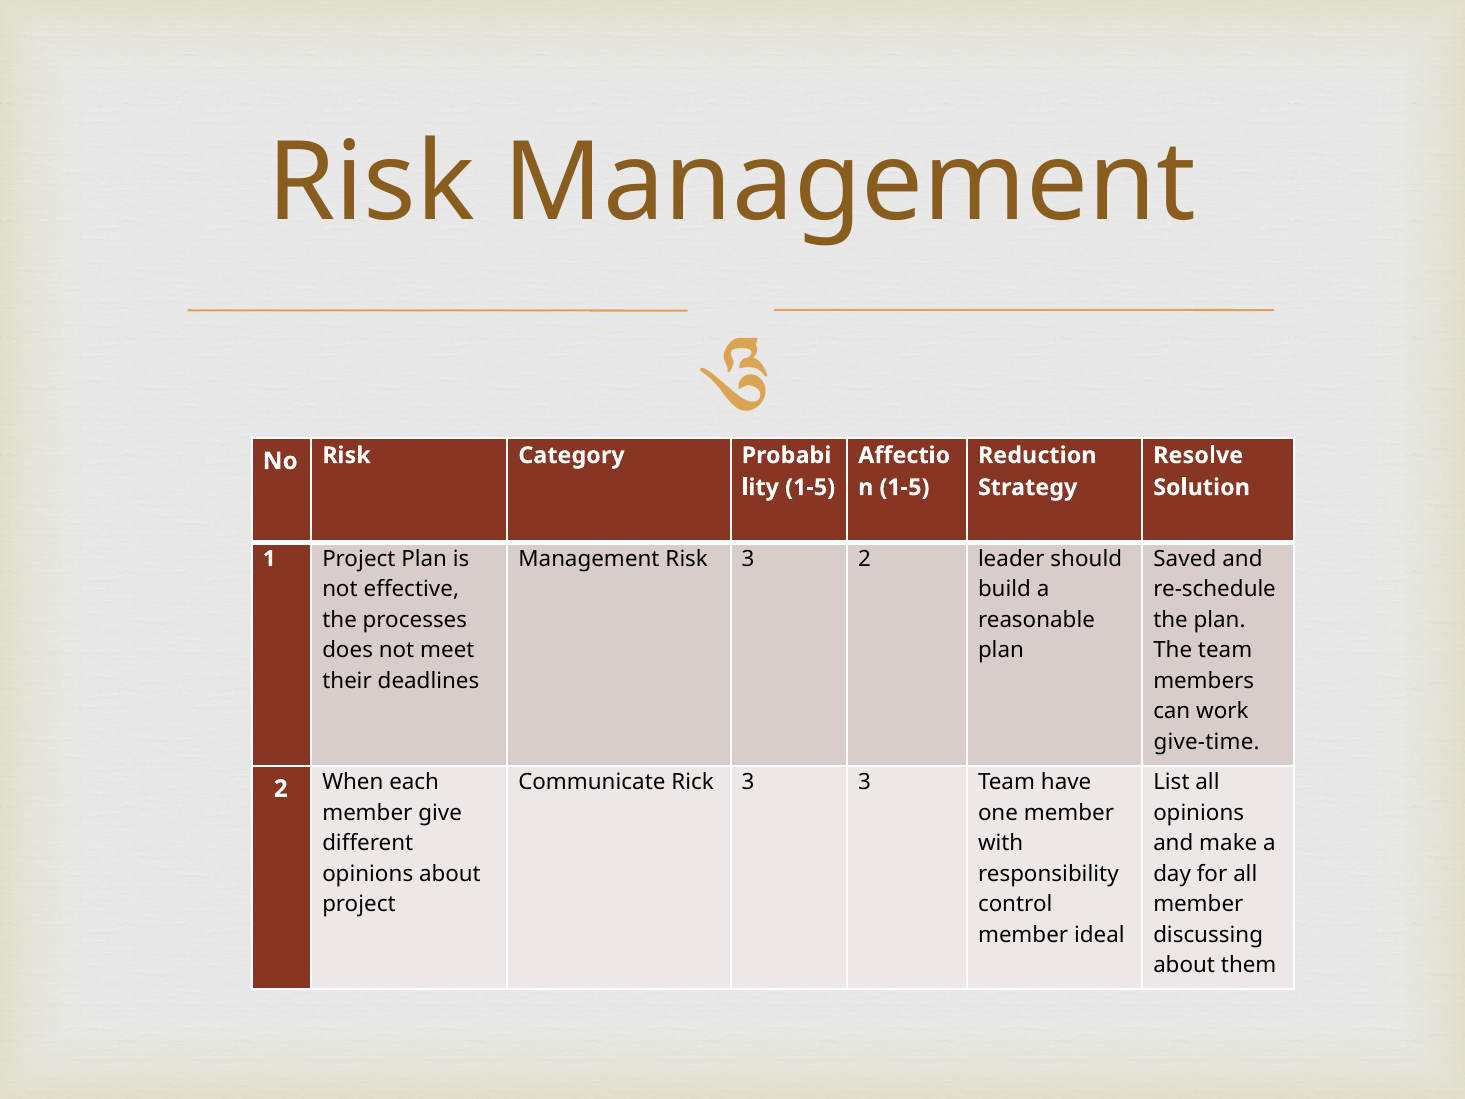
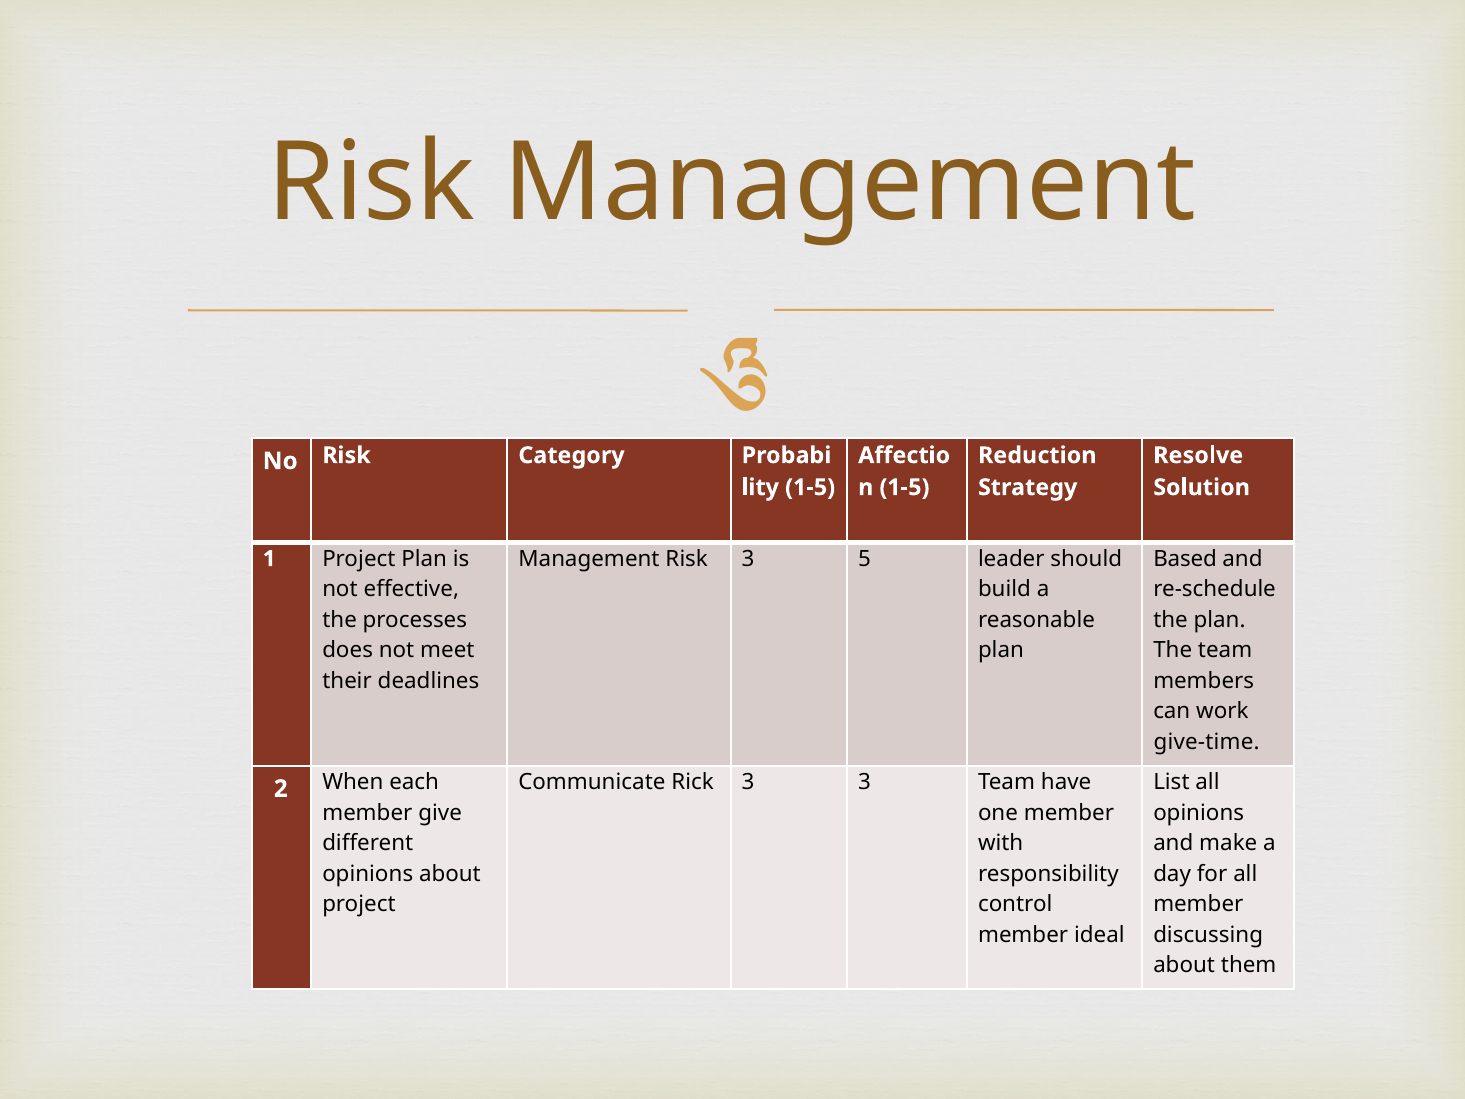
3 2: 2 -> 5
Saved: Saved -> Based
